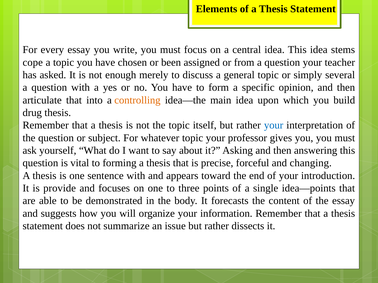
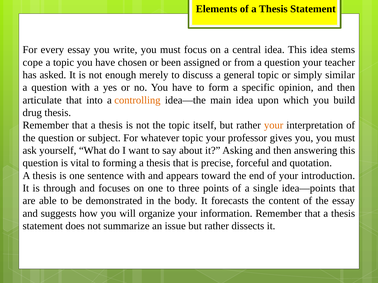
several: several -> similar
your at (274, 125) colour: blue -> orange
changing: changing -> quotation
provide: provide -> through
